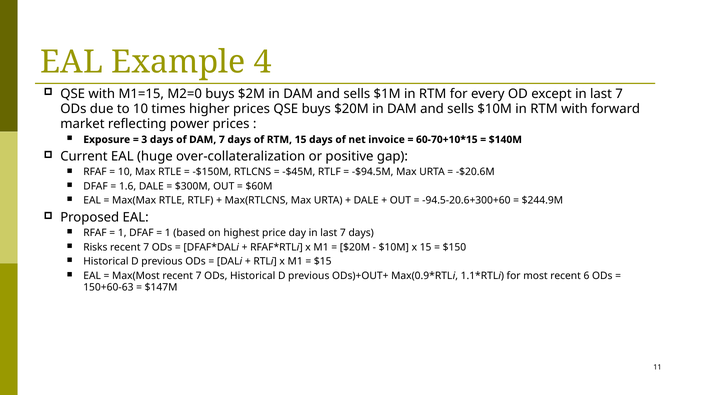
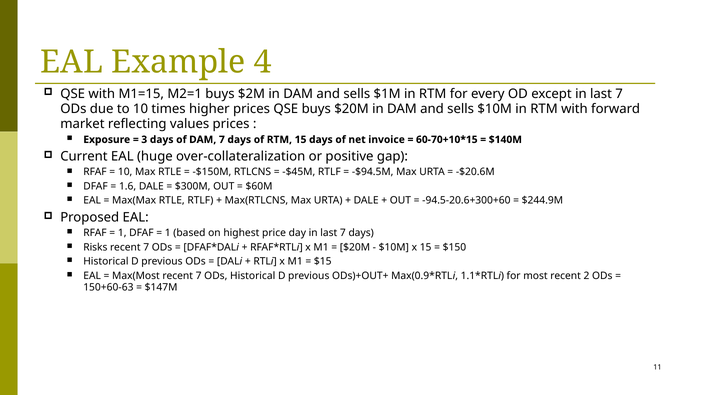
M2=0: M2=0 -> M2=1
power: power -> values
6: 6 -> 2
